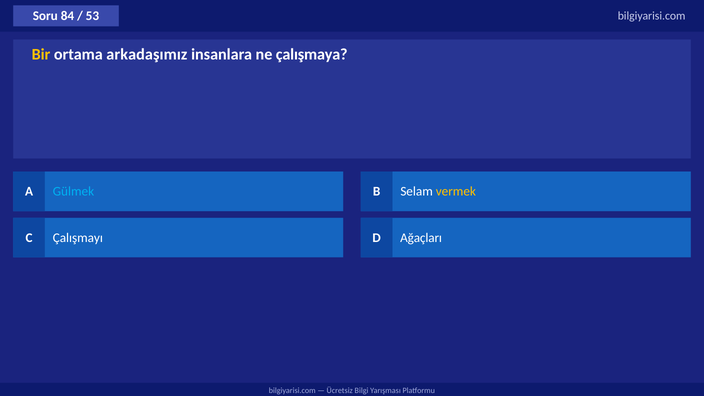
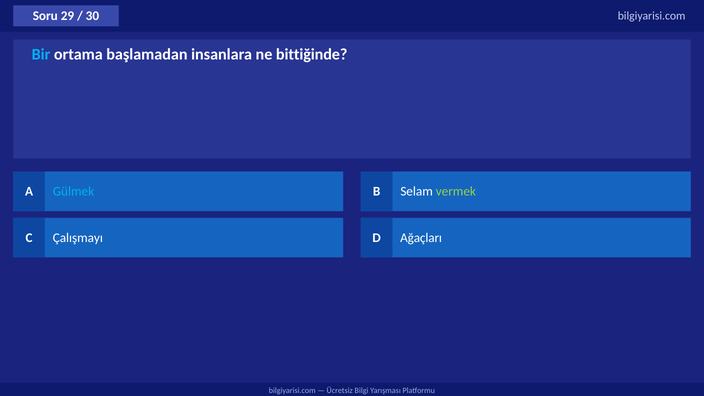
84: 84 -> 29
53: 53 -> 30
Bir colour: yellow -> light blue
arkadaşımız: arkadaşımız -> başlamadan
çalışmaya: çalışmaya -> bittiğinde
vermek colour: yellow -> light green
